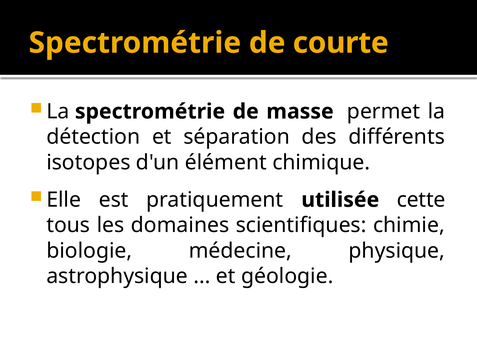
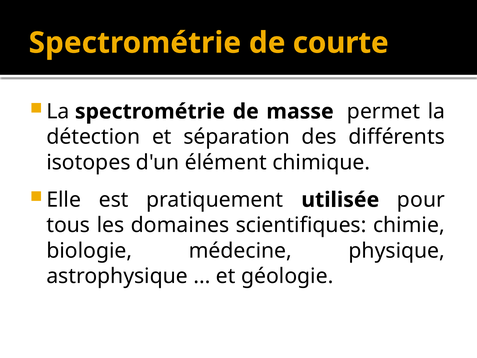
cette: cette -> pour
